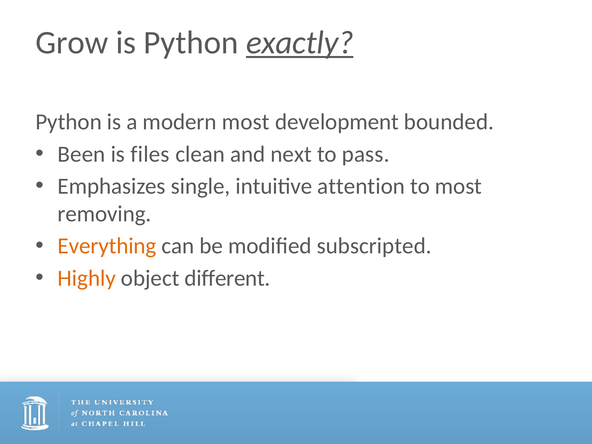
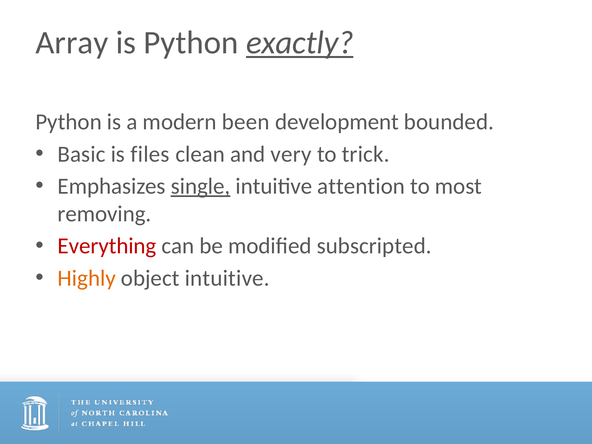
Grow: Grow -> Array
modern most: most -> been
Been: Been -> Basic
next: next -> very
pass: pass -> trick
single underline: none -> present
Everything colour: orange -> red
object different: different -> intuitive
